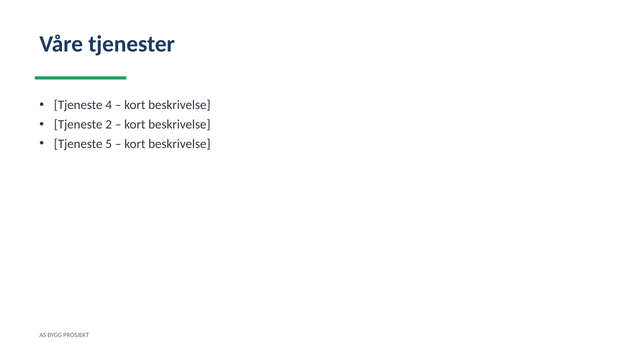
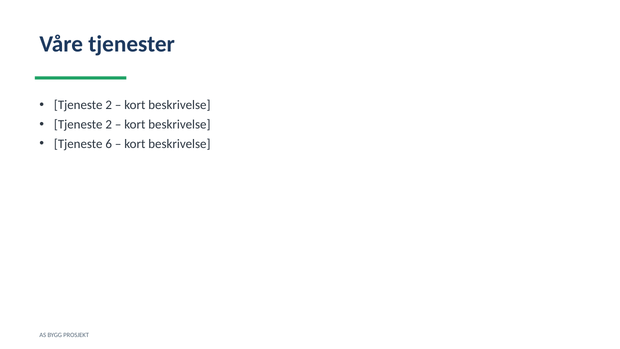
4 at (109, 105): 4 -> 2
5: 5 -> 6
